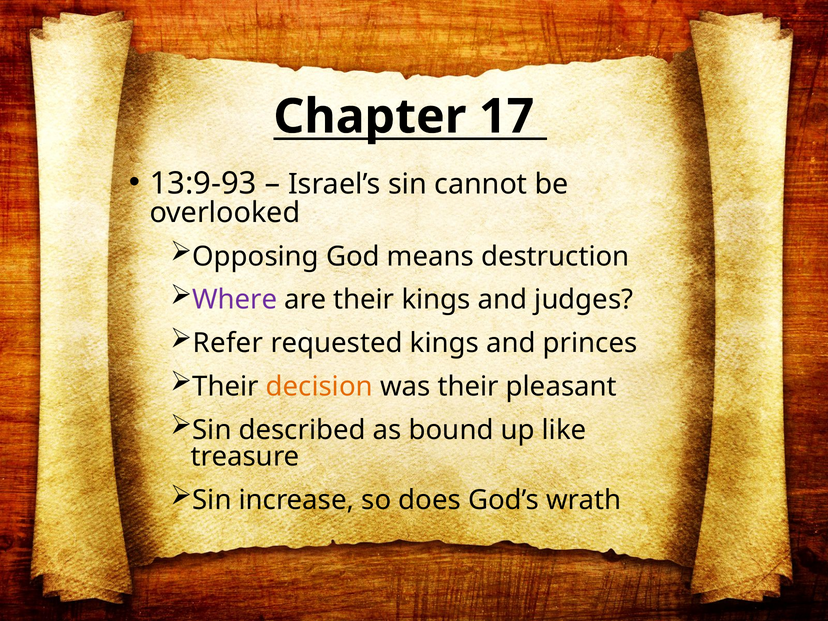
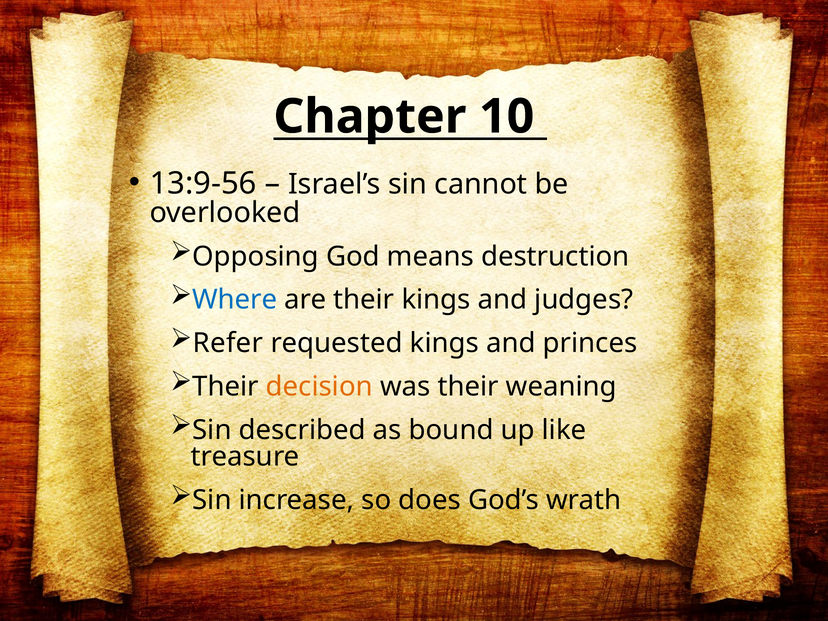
17: 17 -> 10
13:9-93: 13:9-93 -> 13:9-56
Where colour: purple -> blue
pleasant: pleasant -> weaning
